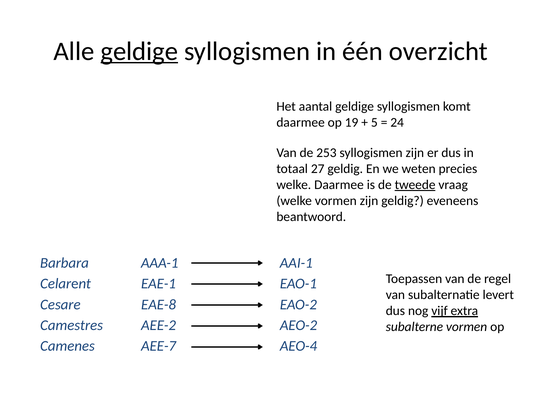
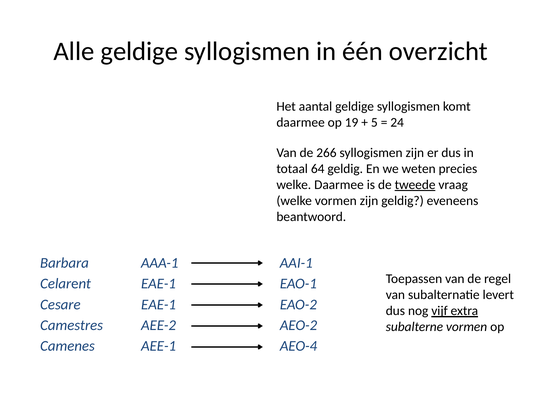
geldige at (139, 51) underline: present -> none
253: 253 -> 266
27: 27 -> 64
EAE-8 at (159, 305): EAE-8 -> EAE-1
AEE-7: AEE-7 -> AEE-1
